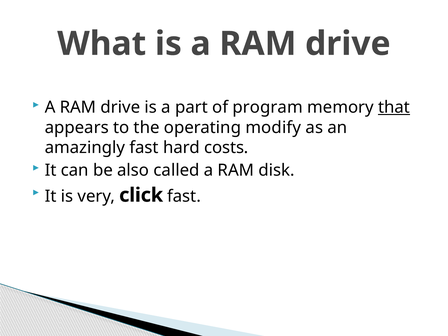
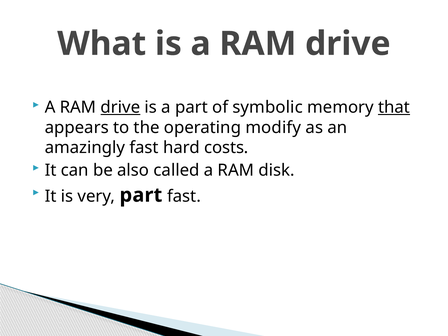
drive at (120, 107) underline: none -> present
program: program -> symbolic
very click: click -> part
